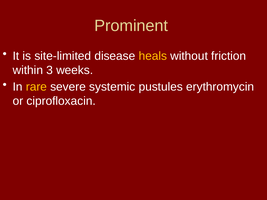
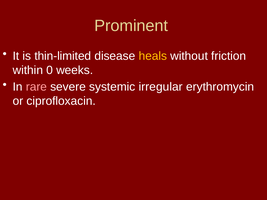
site-limited: site-limited -> thin-limited
3: 3 -> 0
rare colour: yellow -> pink
pustules: pustules -> irregular
